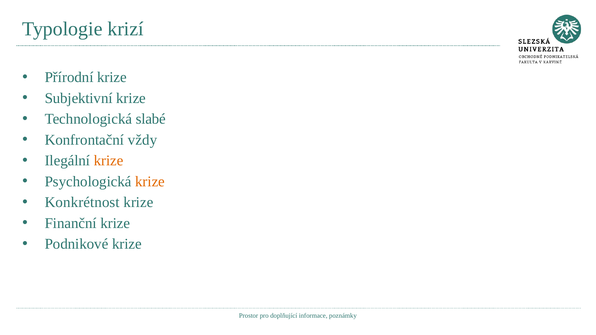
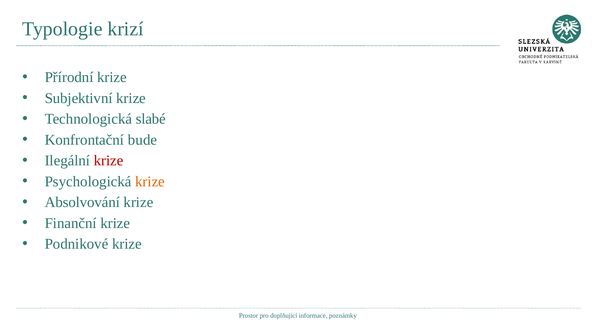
vždy: vždy -> bude
krize at (109, 161) colour: orange -> red
Konkrétnost: Konkrétnost -> Absolvování
